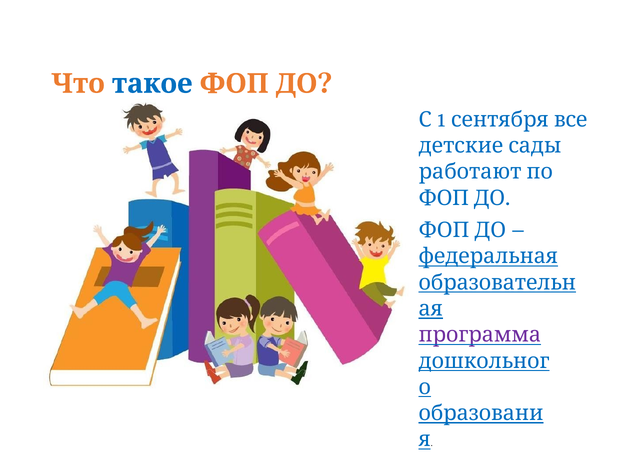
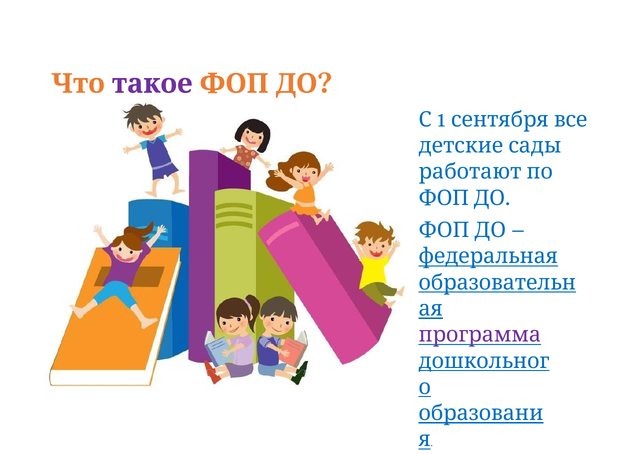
такое colour: blue -> purple
